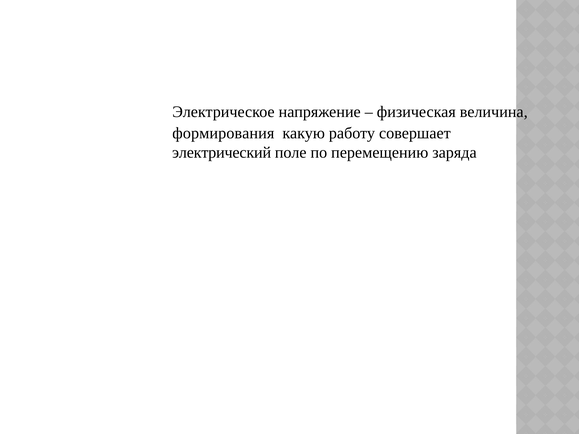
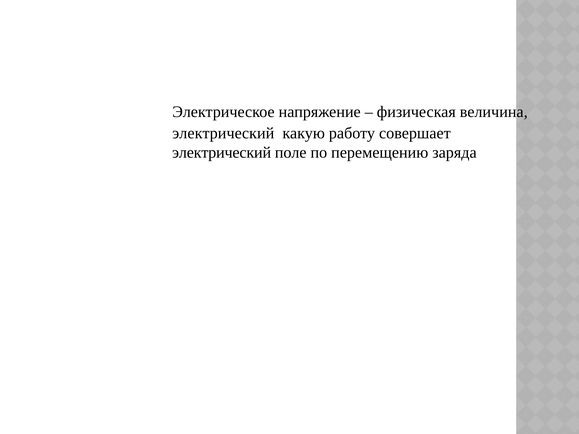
формирования at (223, 133): формирования -> электрический
